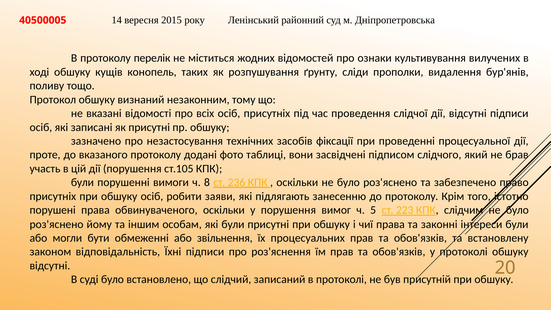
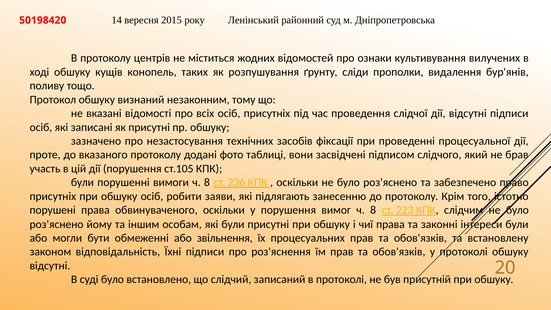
40500005: 40500005 -> 50198420
перелік: перелік -> центрів
вимог ч 5: 5 -> 8
